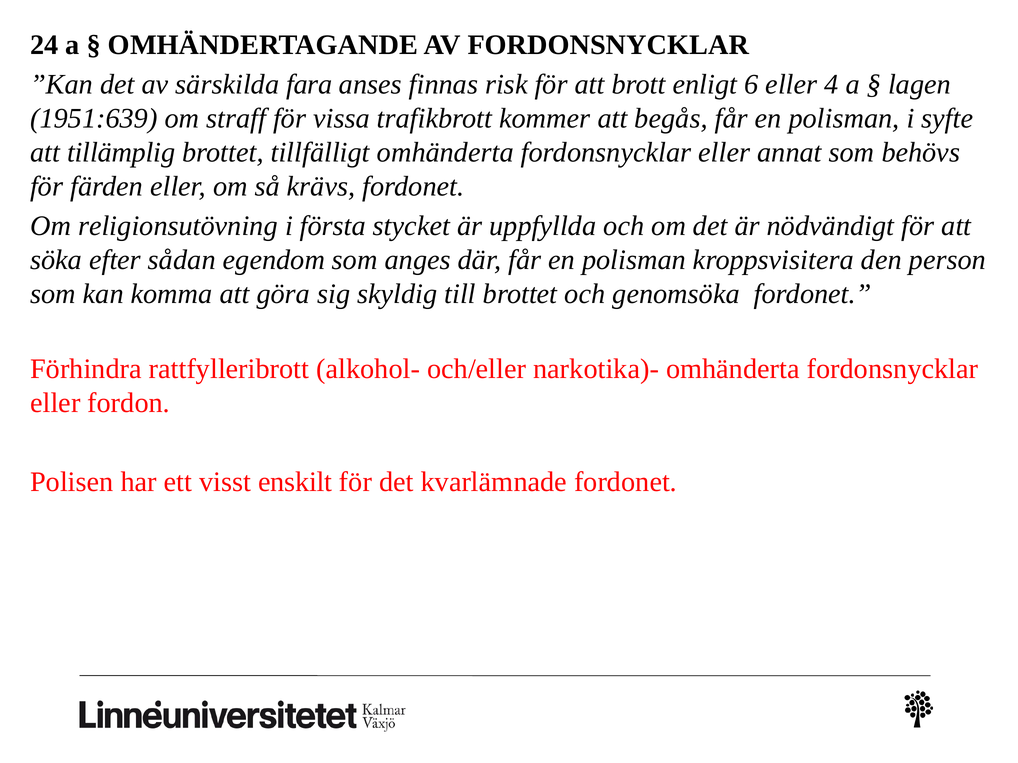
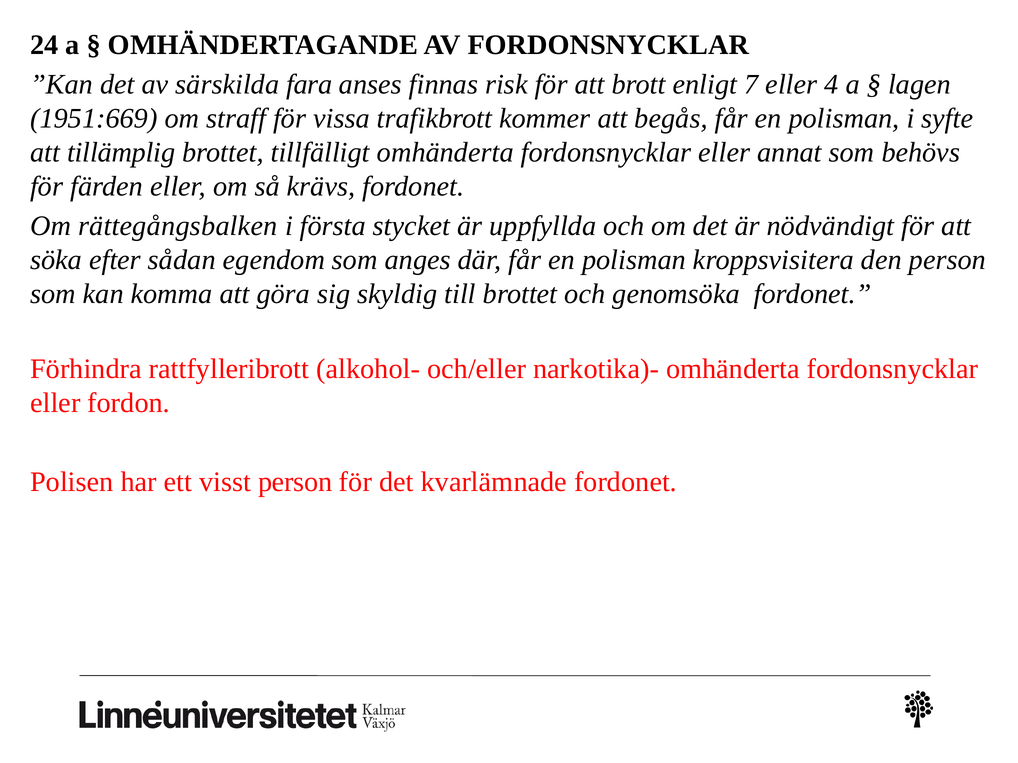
6: 6 -> 7
1951:639: 1951:639 -> 1951:669
religionsutövning: religionsutövning -> rättegångsbalken
visst enskilt: enskilt -> person
